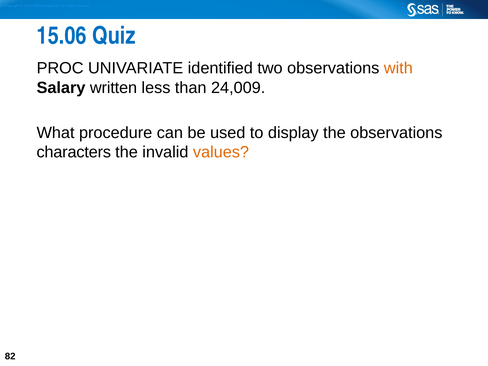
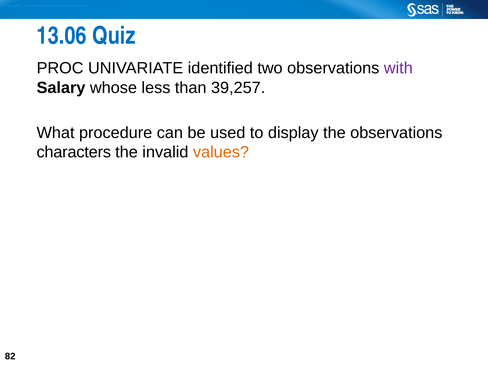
15.06: 15.06 -> 13.06
with colour: orange -> purple
written: written -> whose
24,009: 24,009 -> 39,257
